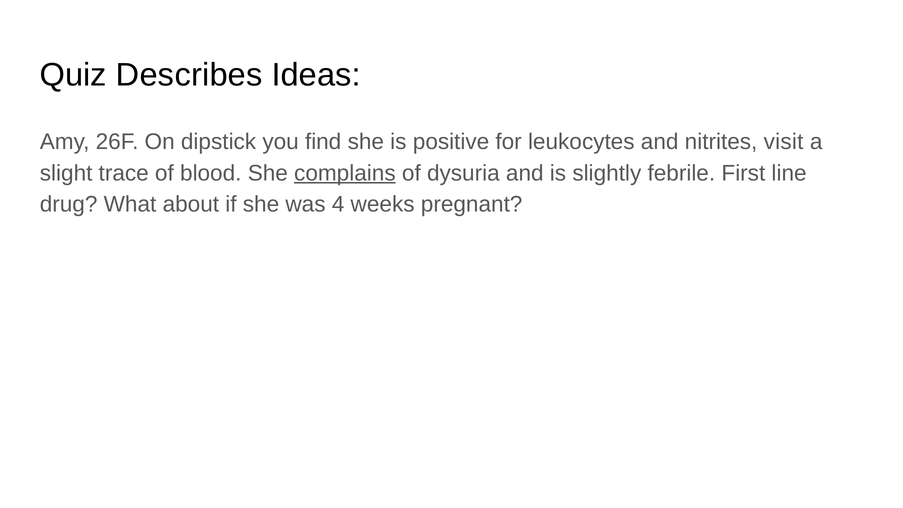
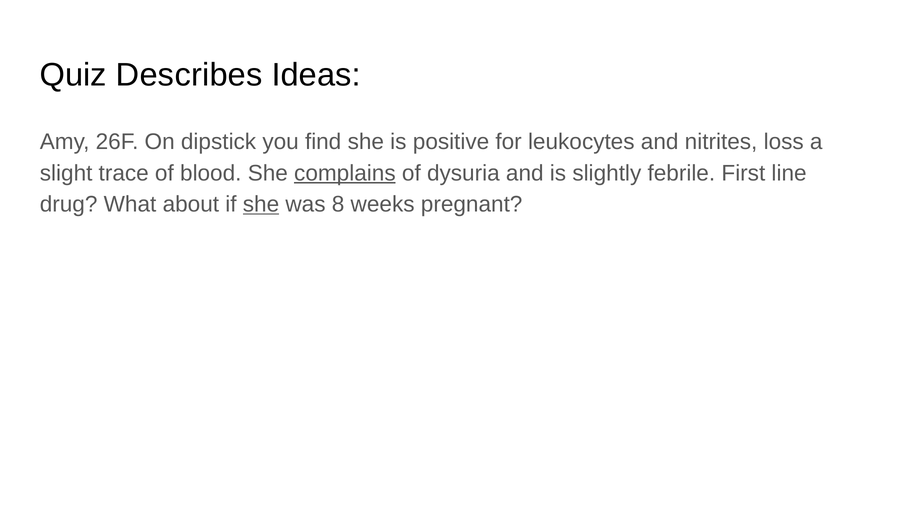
visit: visit -> loss
she at (261, 204) underline: none -> present
4: 4 -> 8
